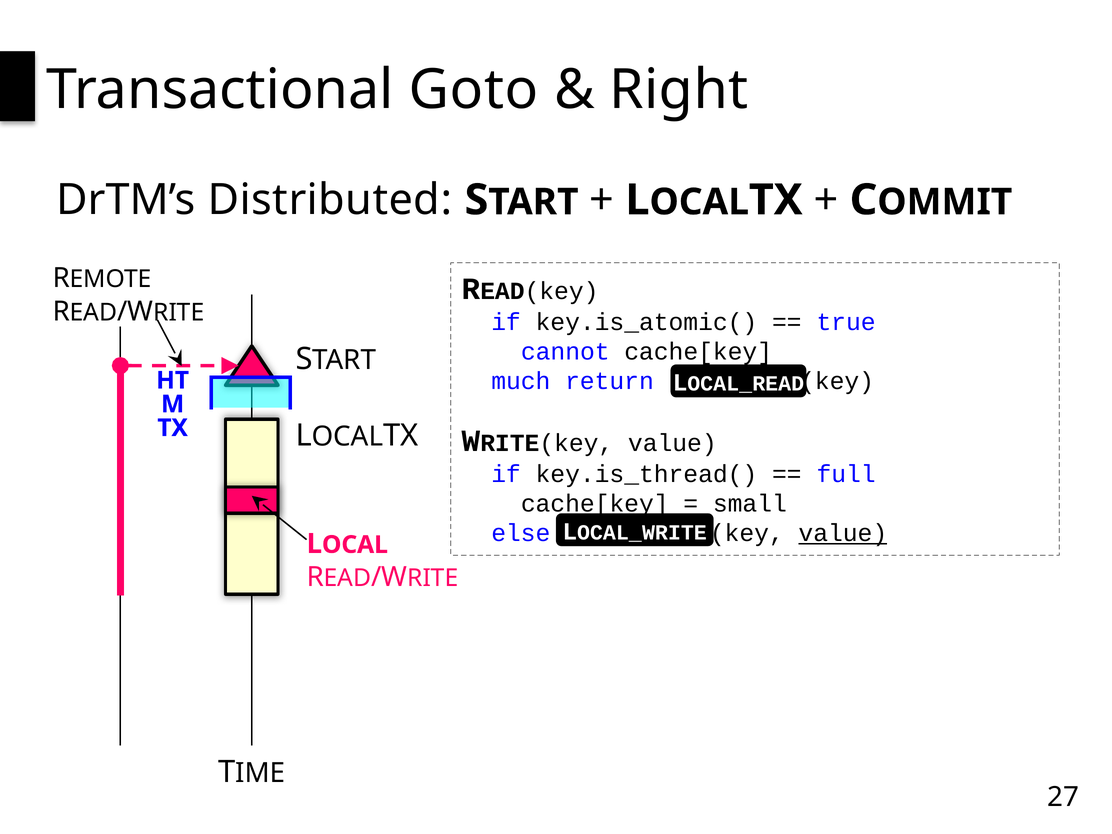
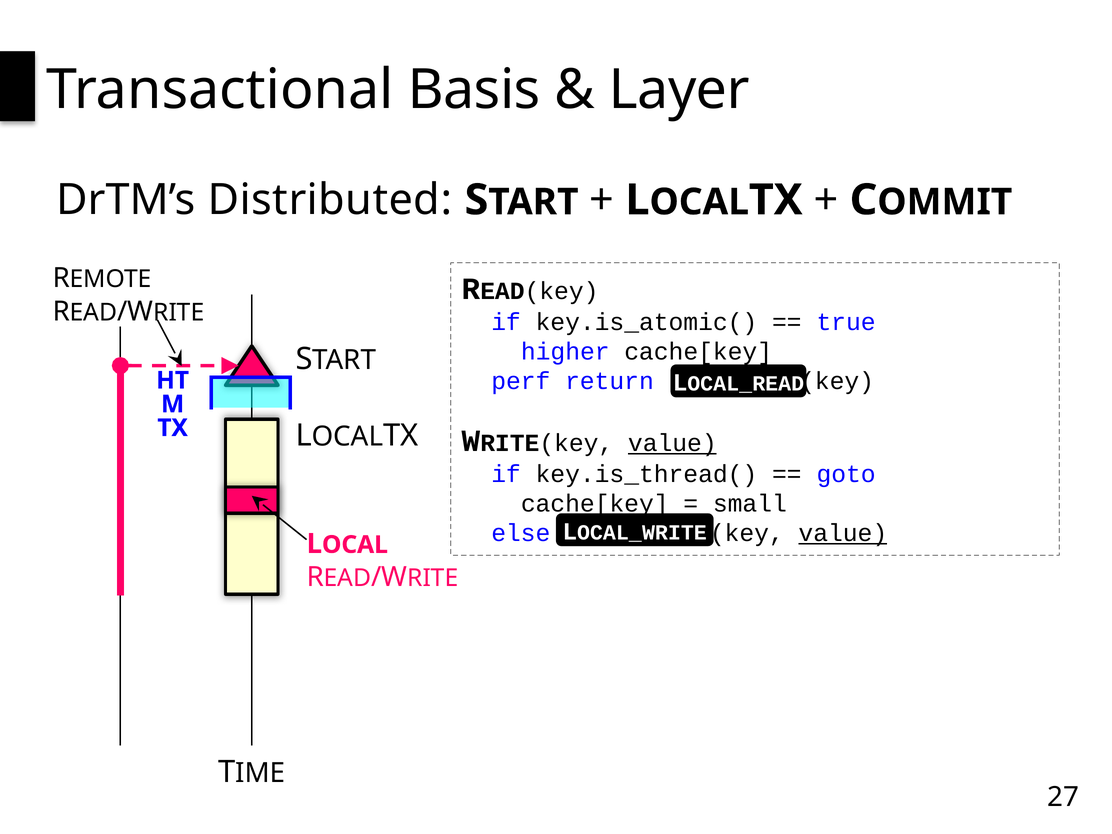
Goto: Goto -> Basis
Right: Right -> Layer
cannot: cannot -> higher
much: much -> perf
value at (672, 443) underline: none -> present
full: full -> goto
